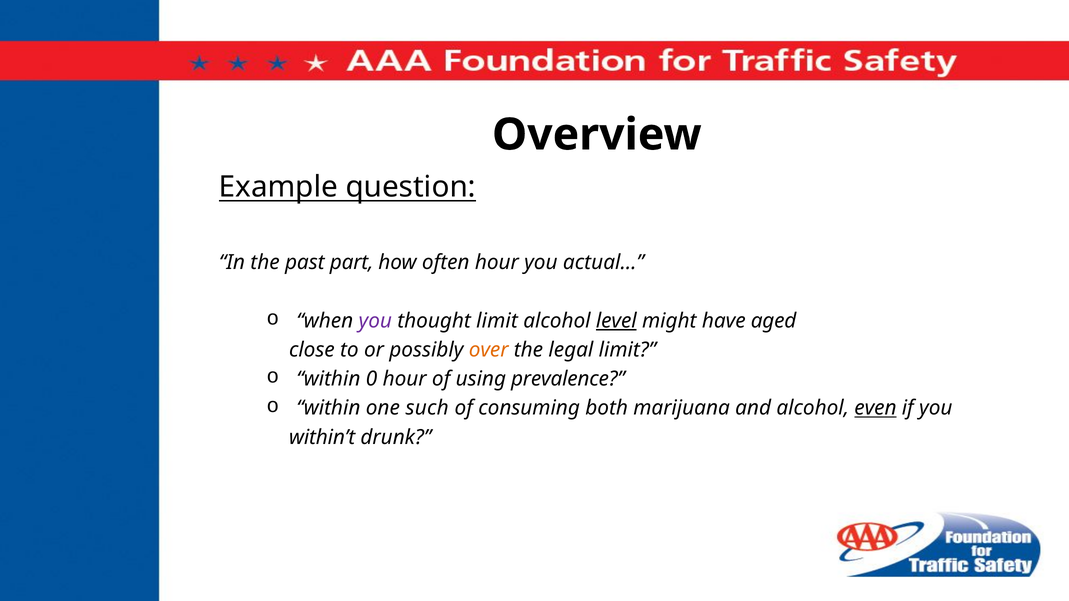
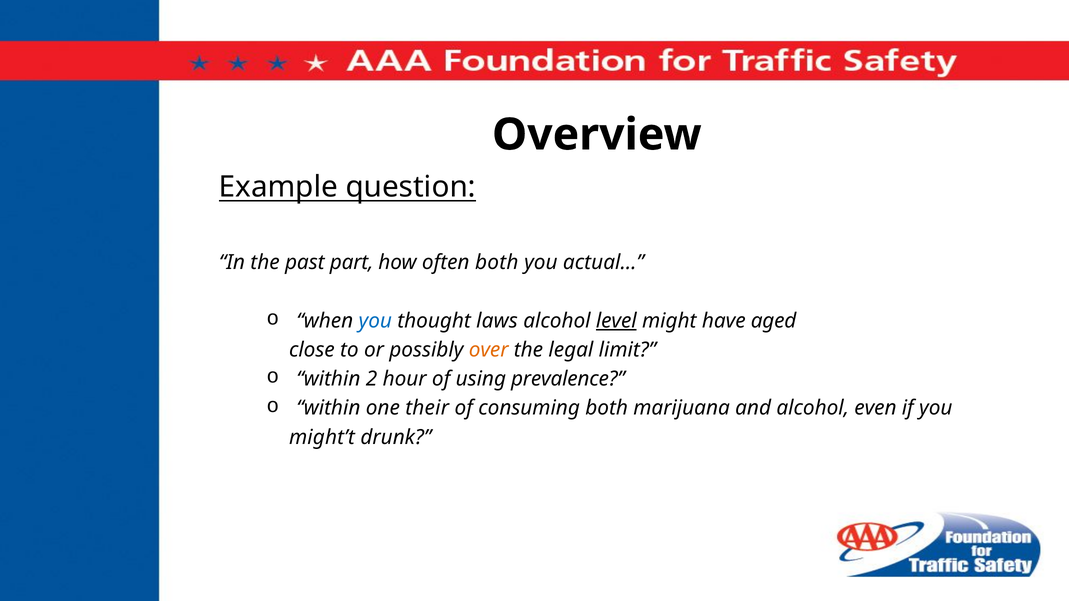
often hour: hour -> both
you at (375, 321) colour: purple -> blue
thought limit: limit -> laws
0: 0 -> 2
such: such -> their
even underline: present -> none
within’t: within’t -> might’t
